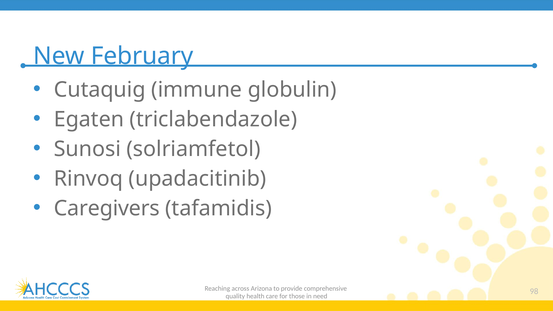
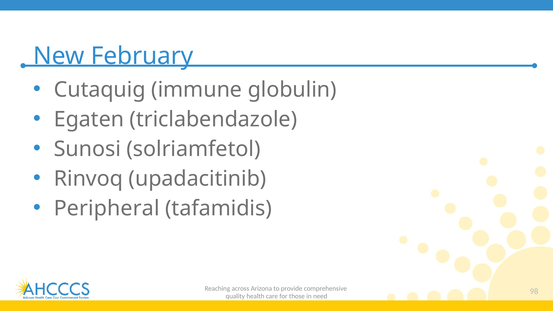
Caregivers: Caregivers -> Peripheral
